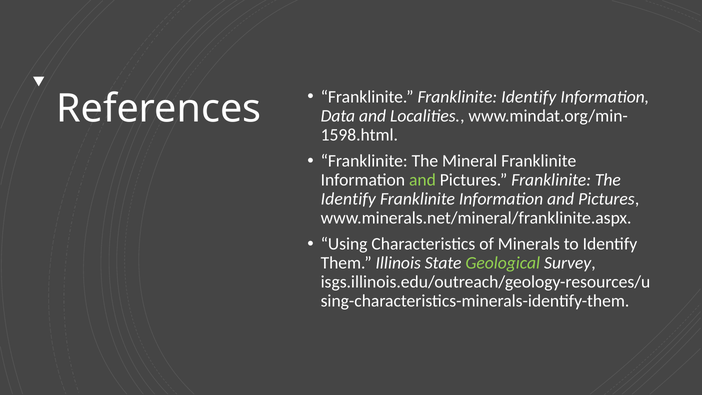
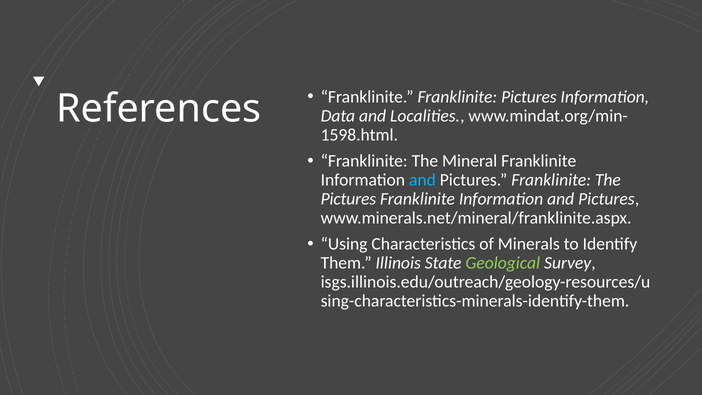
Franklinite Identify: Identify -> Pictures
and at (422, 180) colour: light green -> light blue
Identify at (348, 199): Identify -> Pictures
